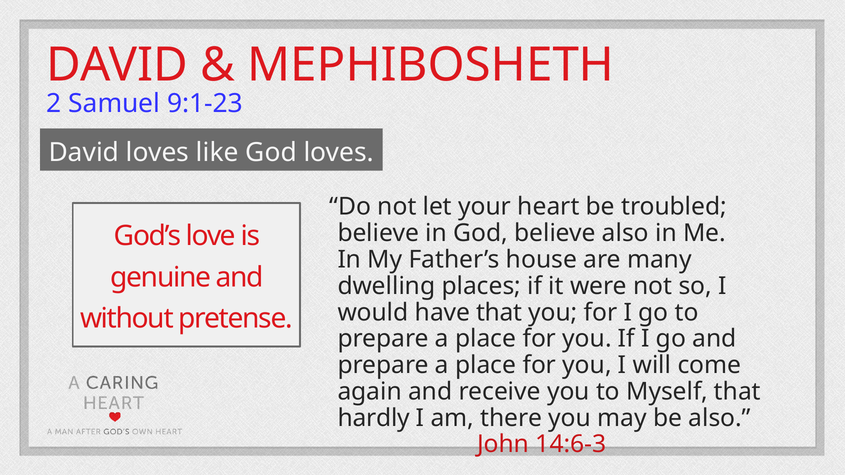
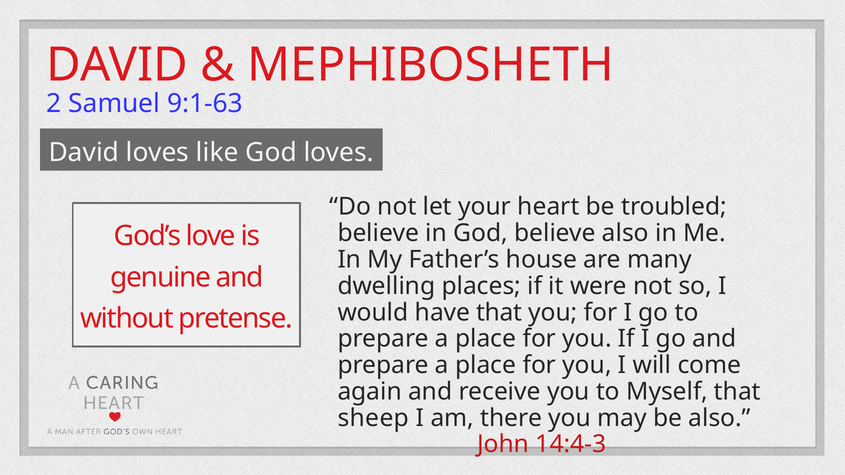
9:1-23: 9:1-23 -> 9:1-63
hardly: hardly -> sheep
14:6-3: 14:6-3 -> 14:4-3
